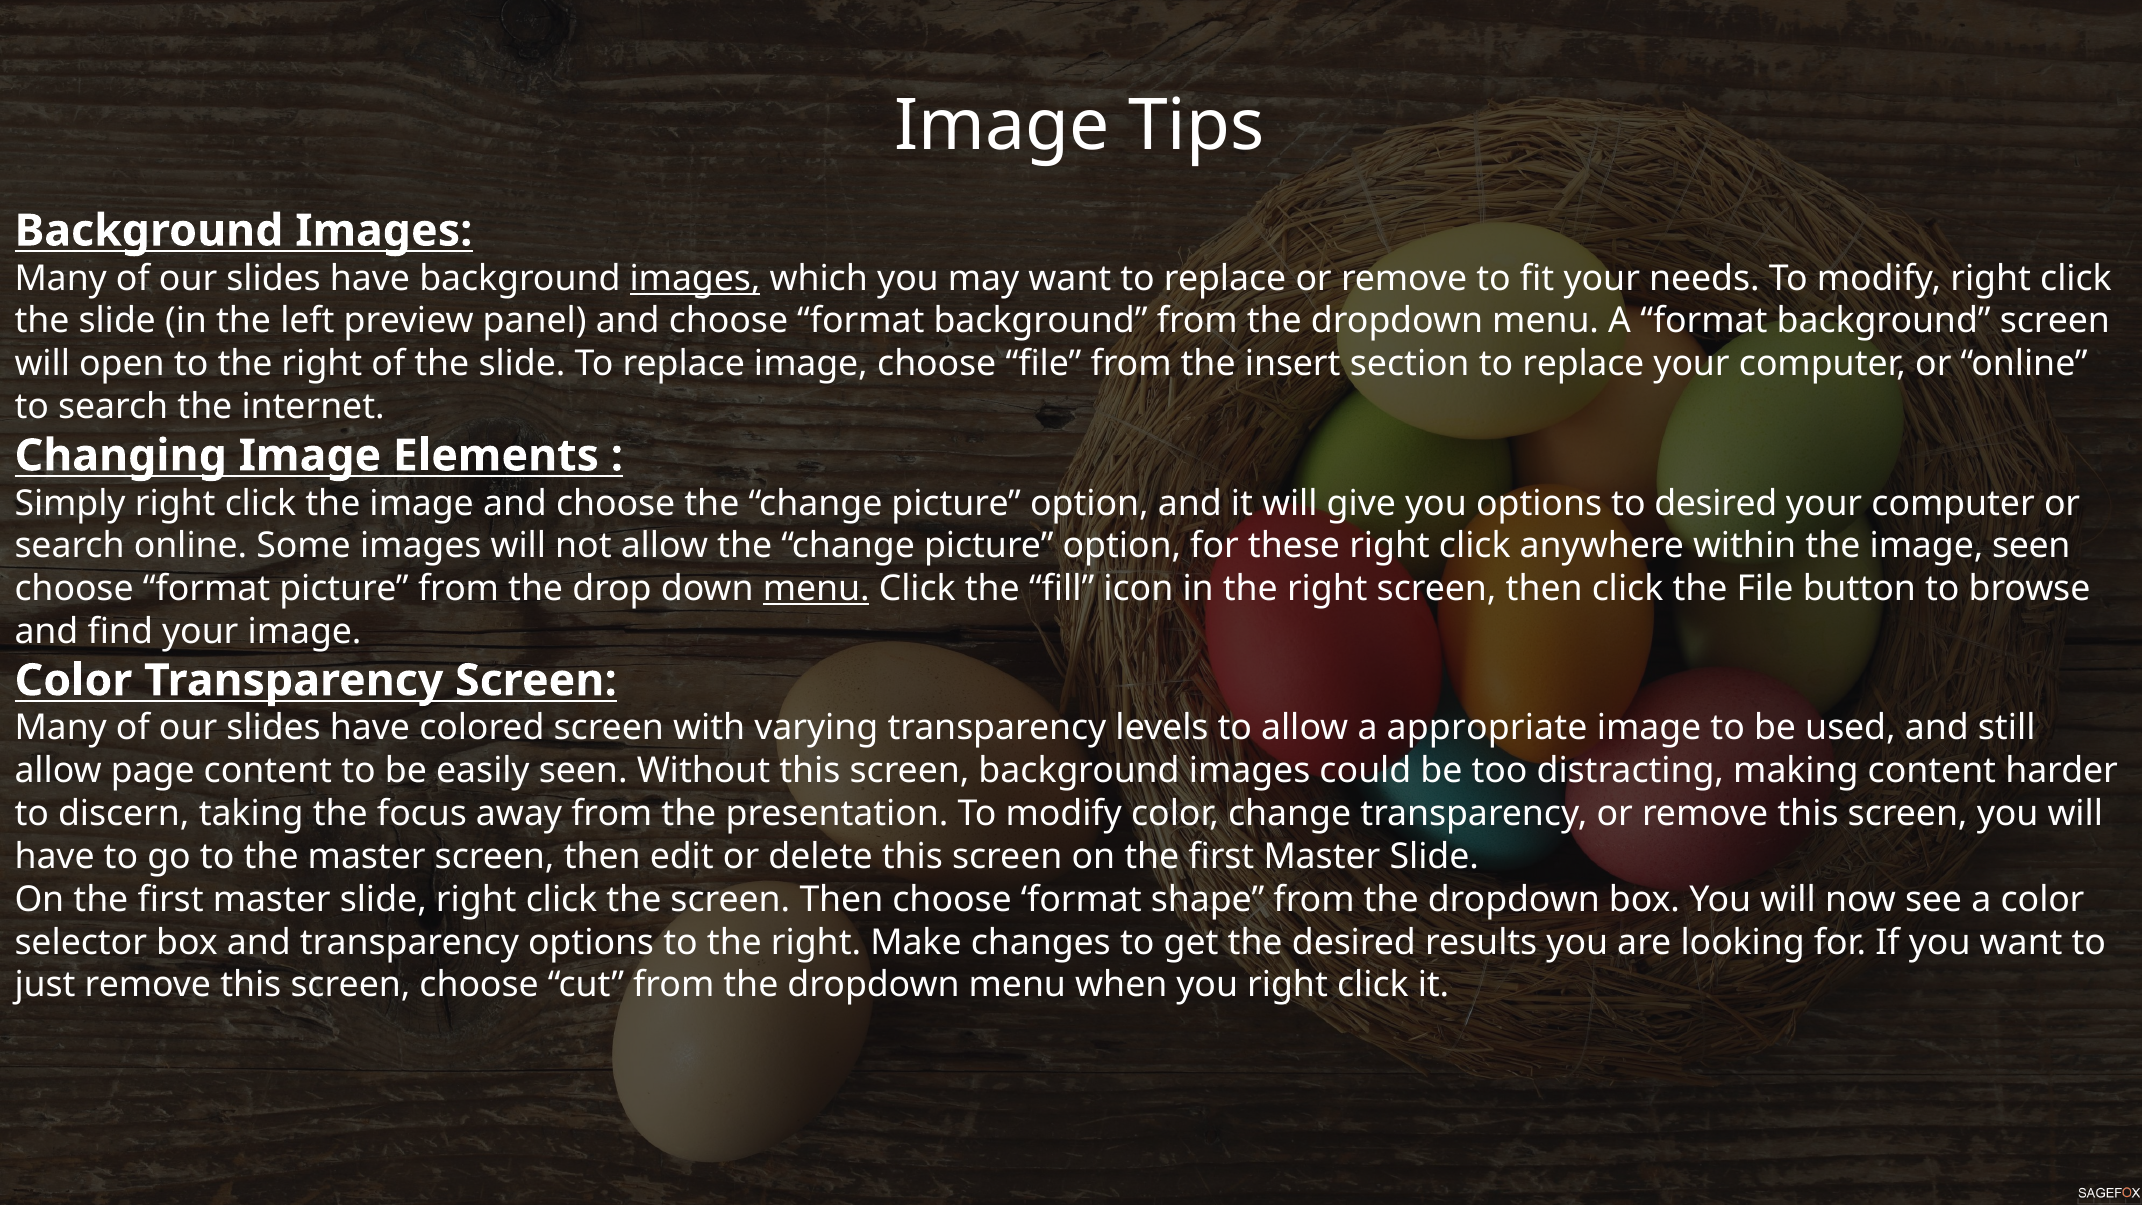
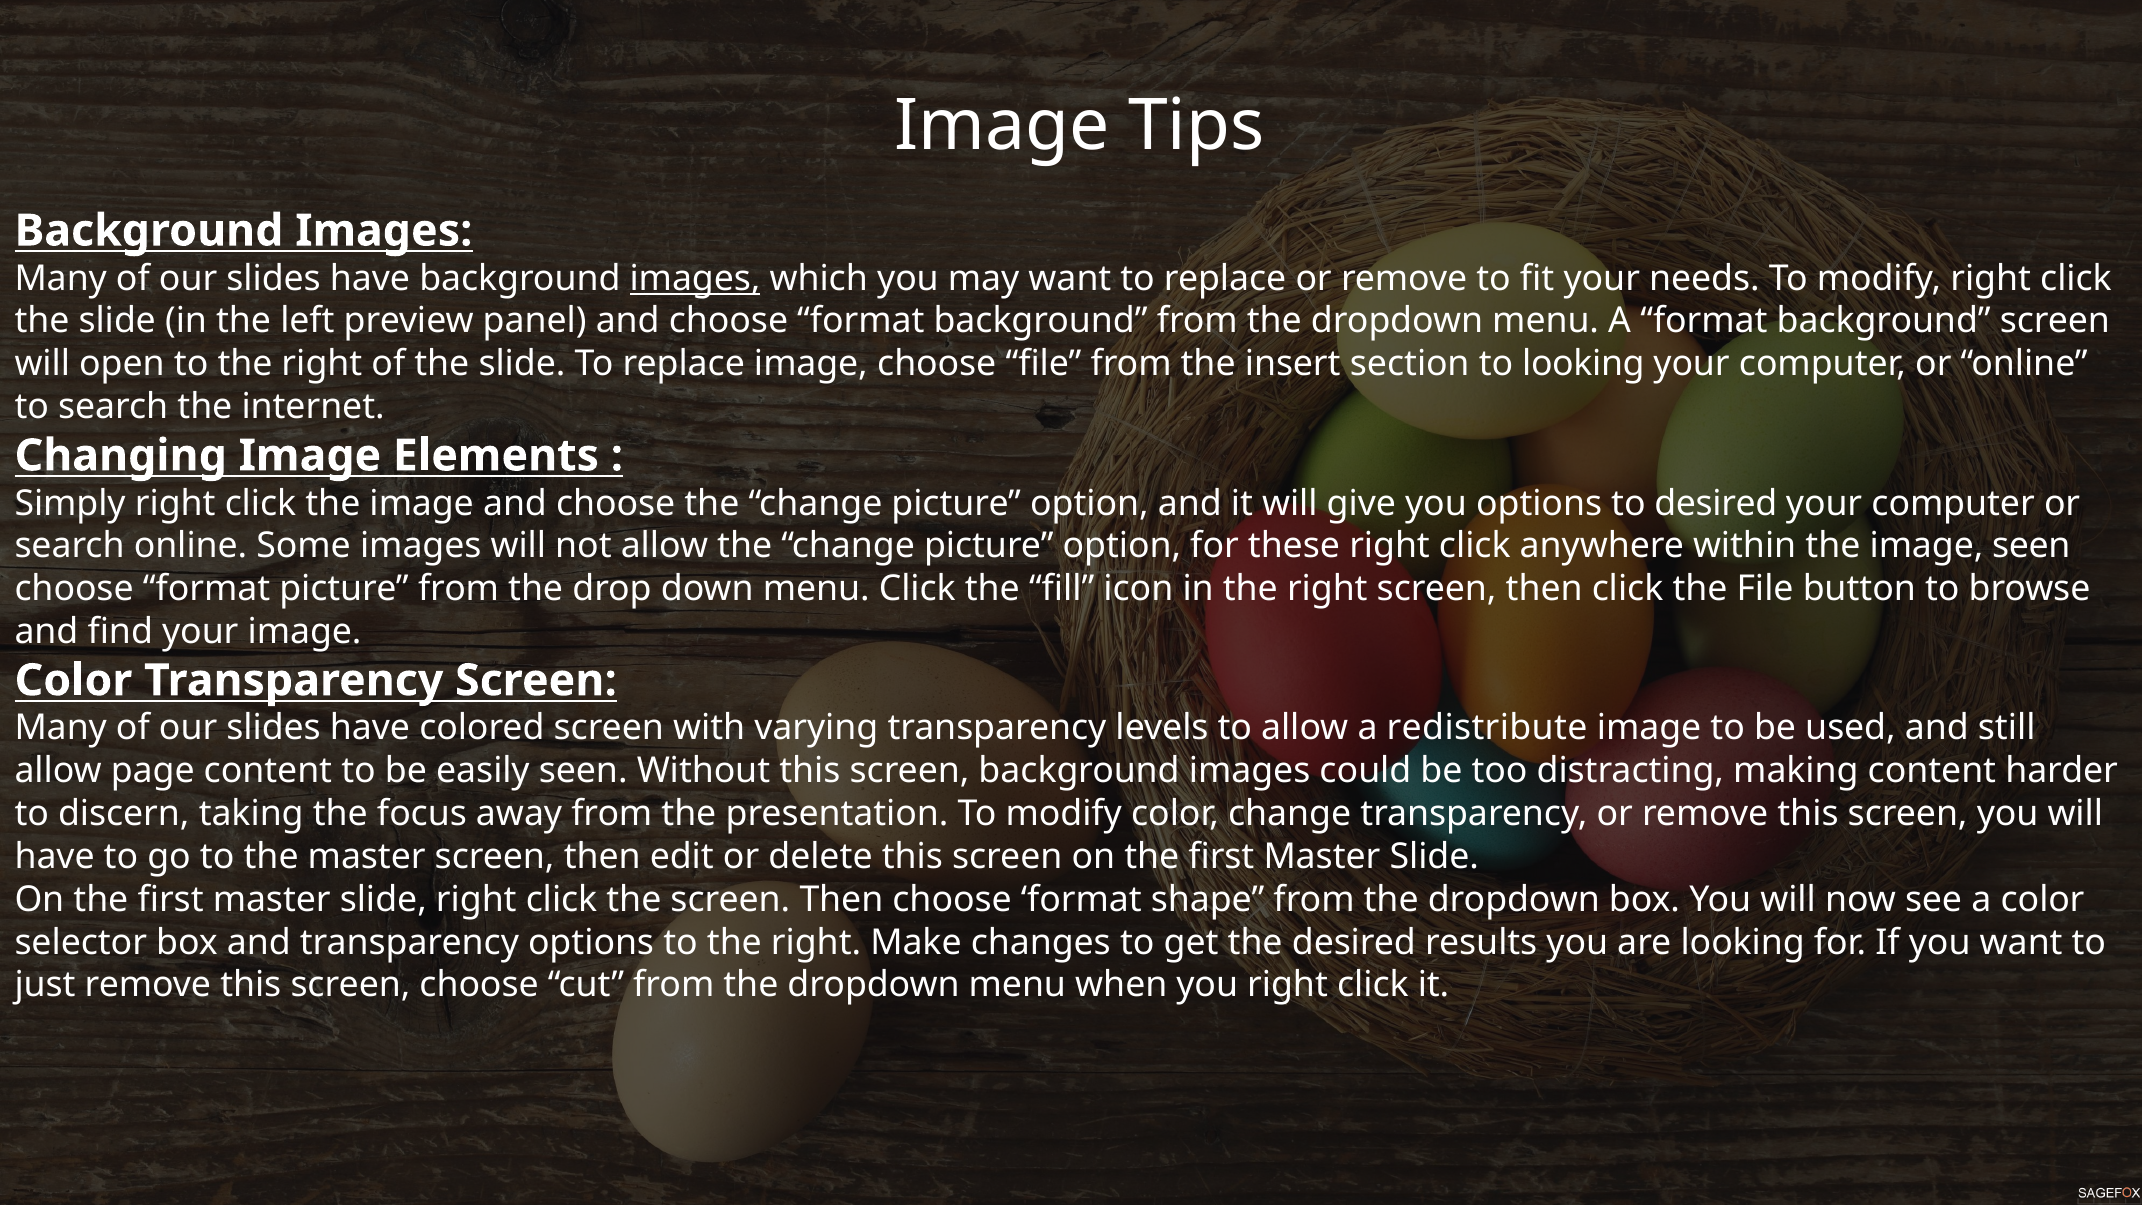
section to replace: replace -> looking
menu at (816, 589) underline: present -> none
appropriate: appropriate -> redistribute
